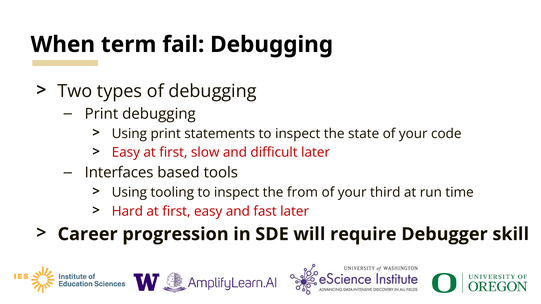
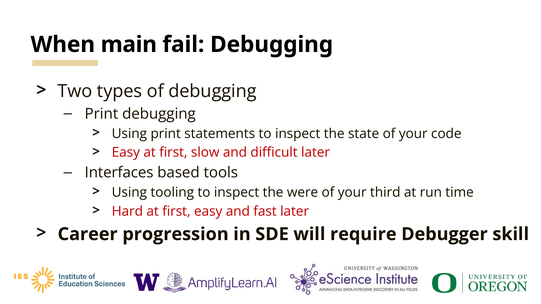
term: term -> main
from: from -> were
